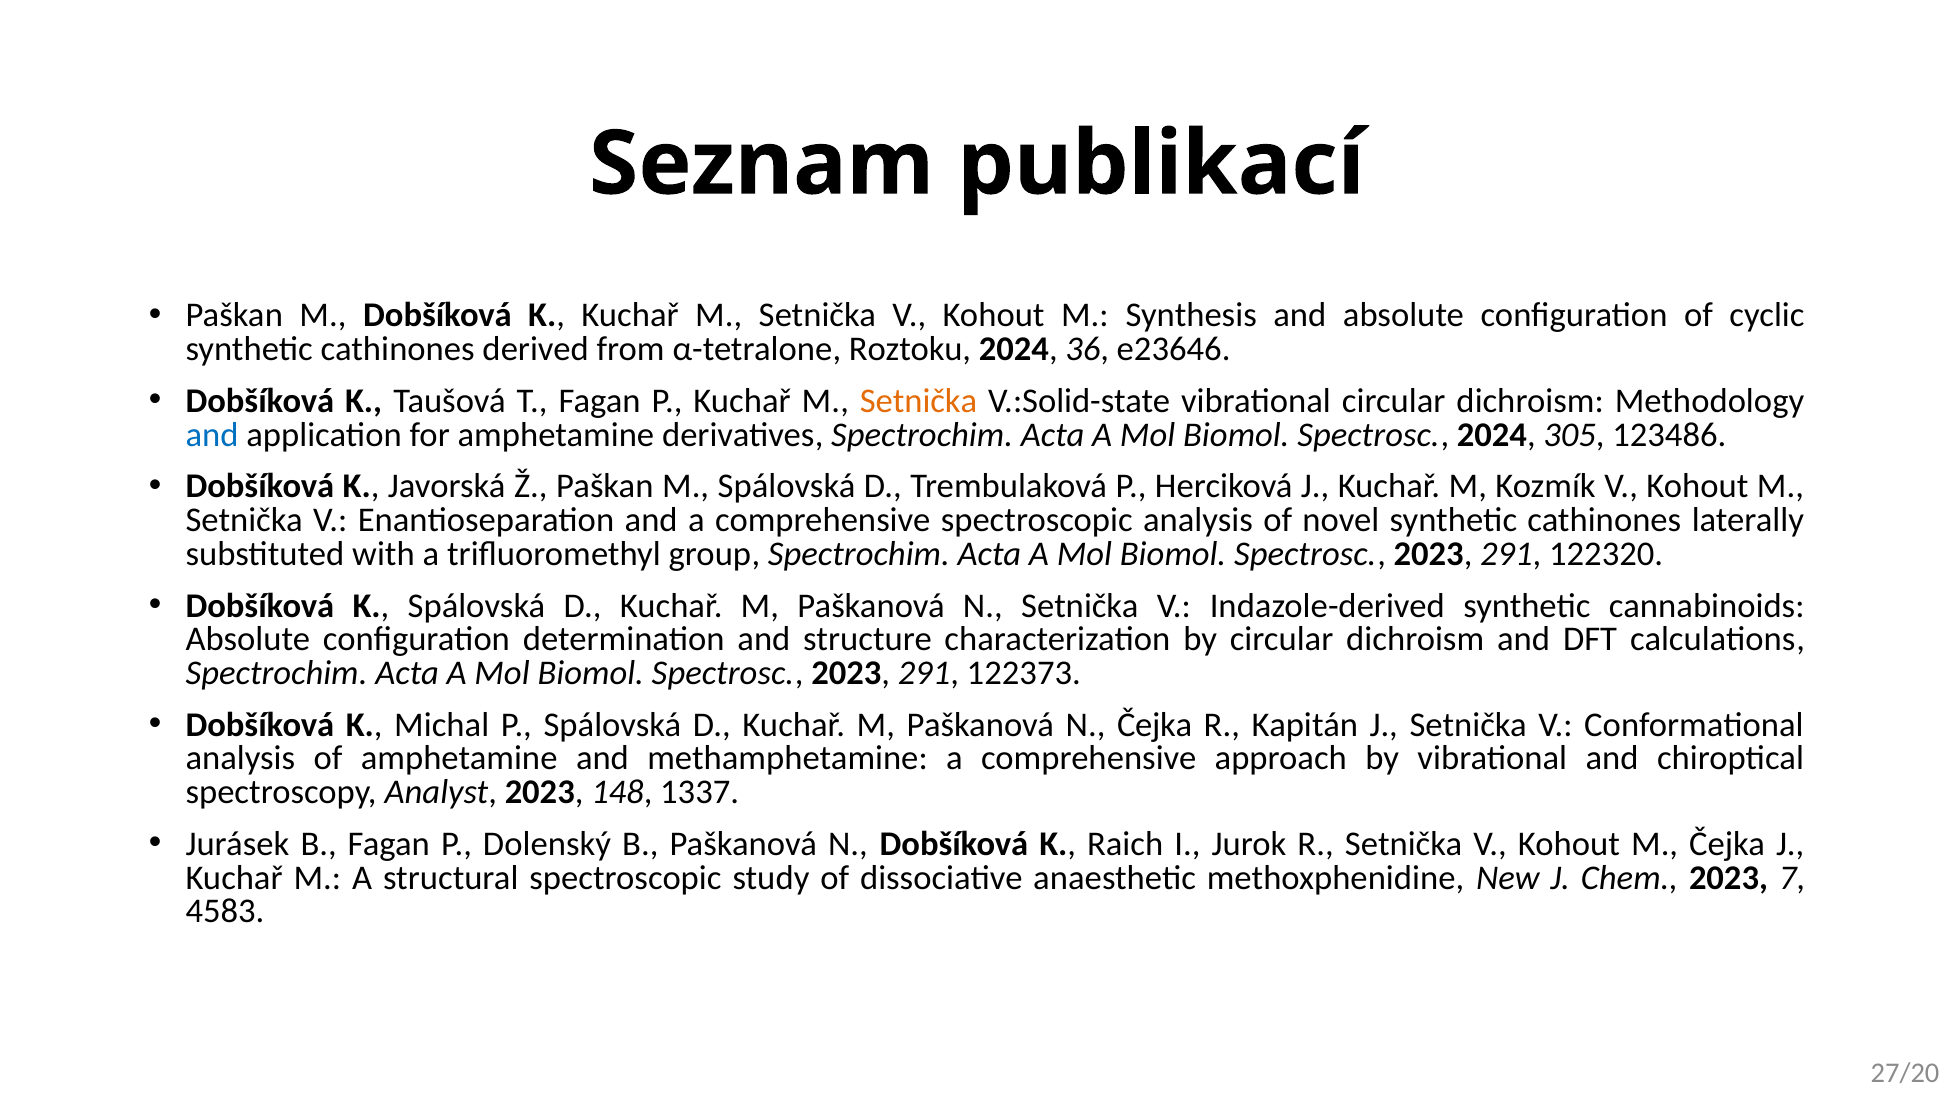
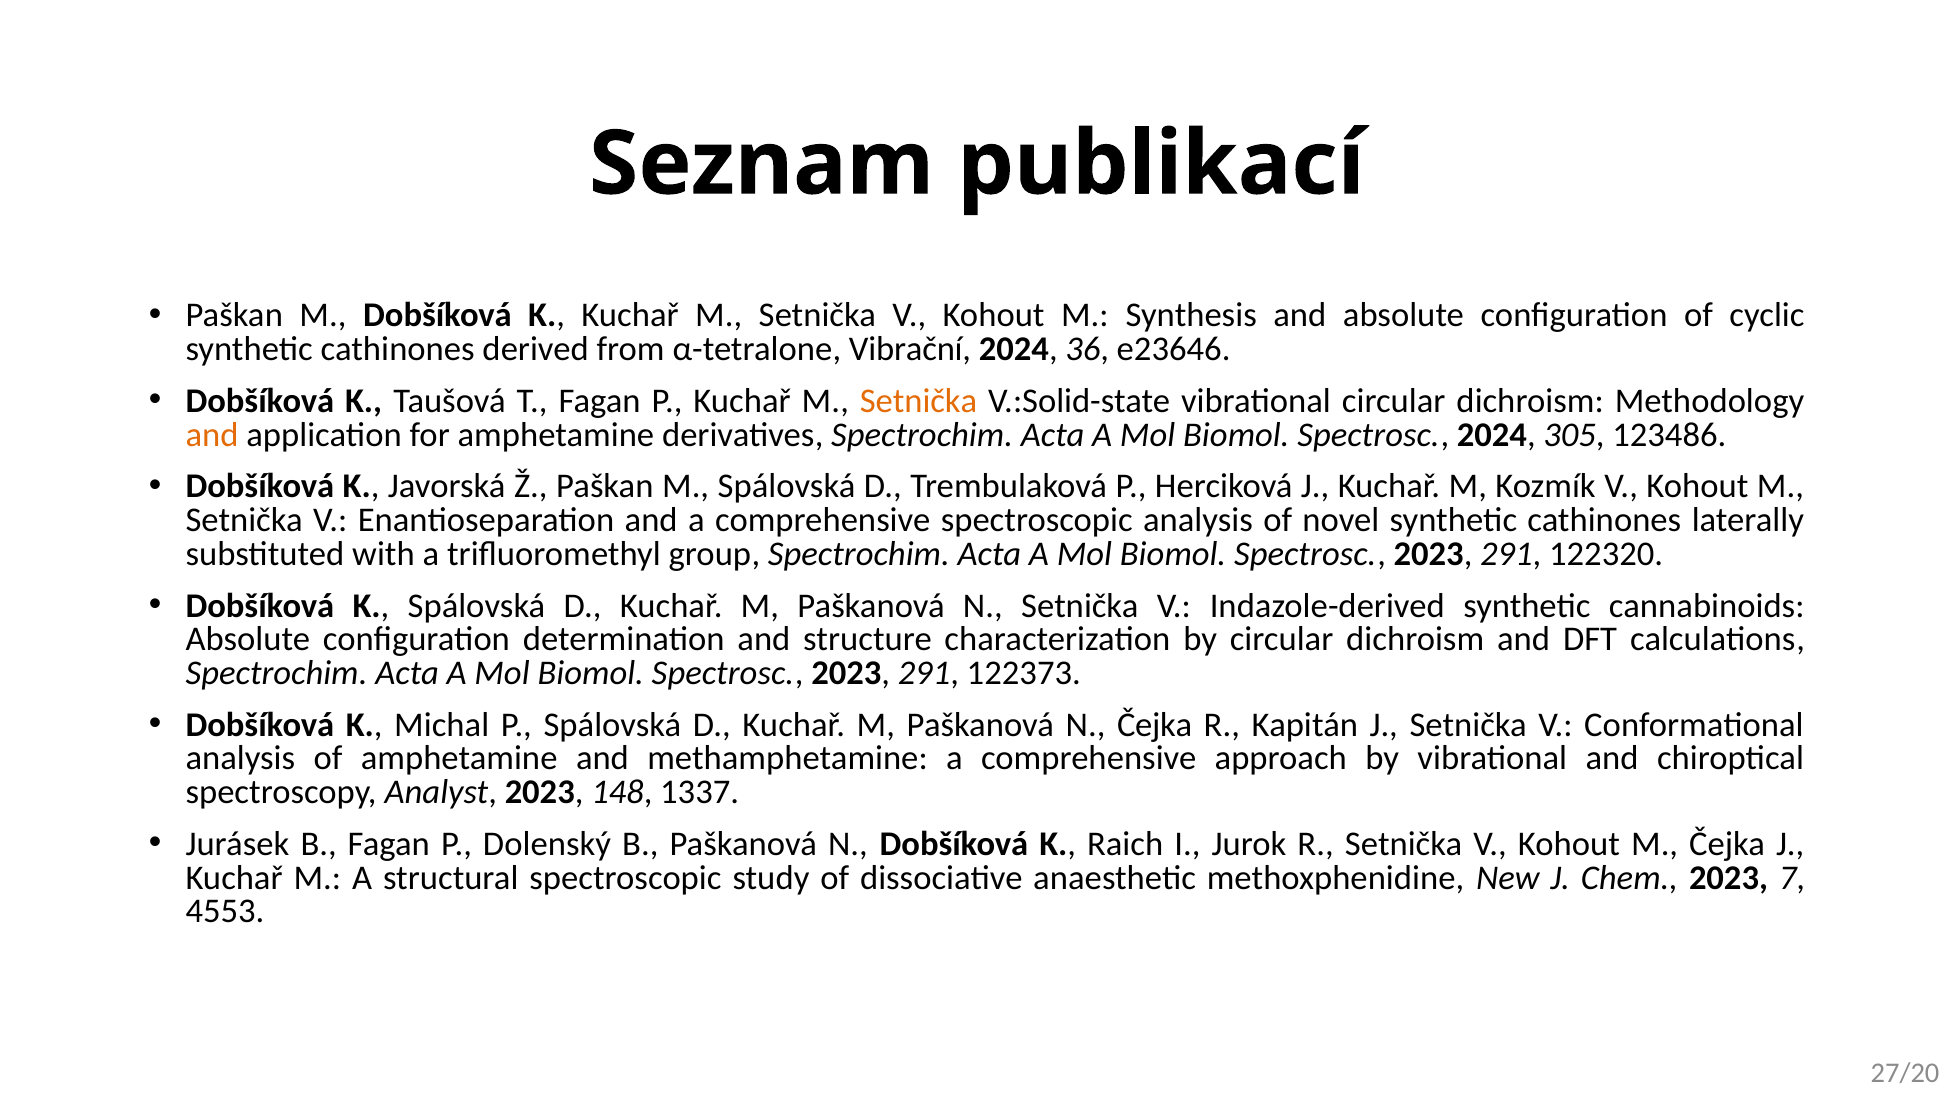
Roztoku: Roztoku -> Vibrační
and at (212, 435) colour: blue -> orange
4583: 4583 -> 4553
